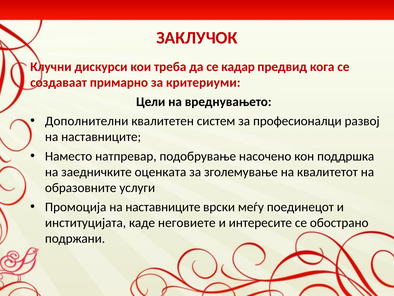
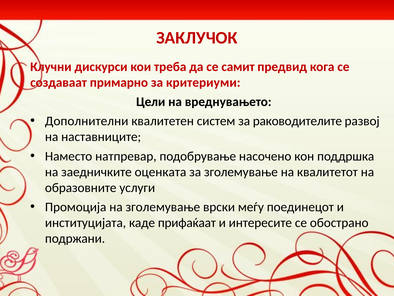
кадар: кадар -> самит
професионалци: професионалци -> раководителите
Промоција на наставниците: наставниците -> зголемување
неговиете: неговиете -> прифаќаат
